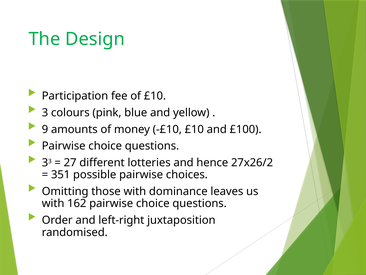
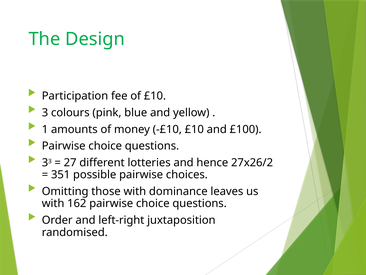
9: 9 -> 1
